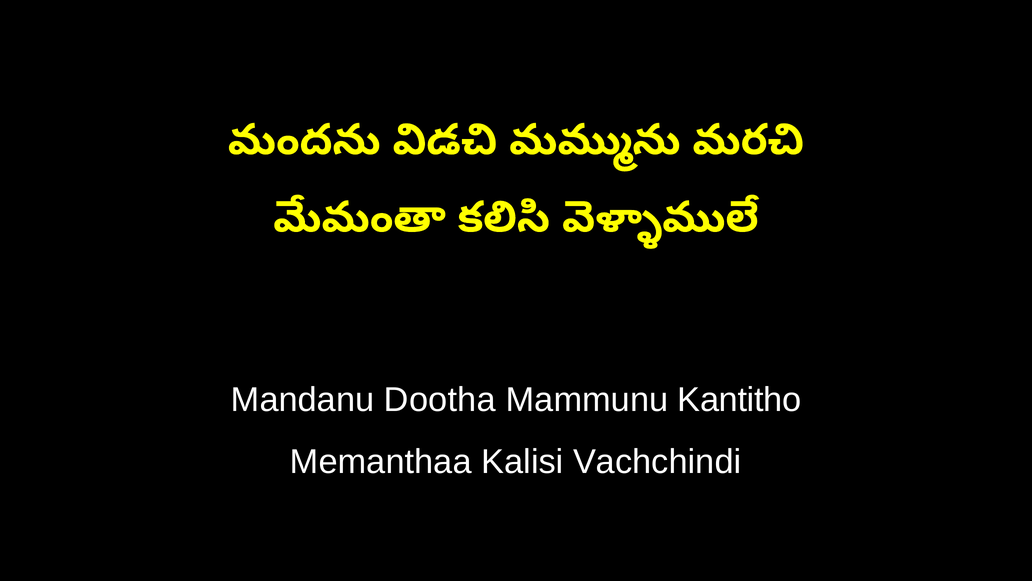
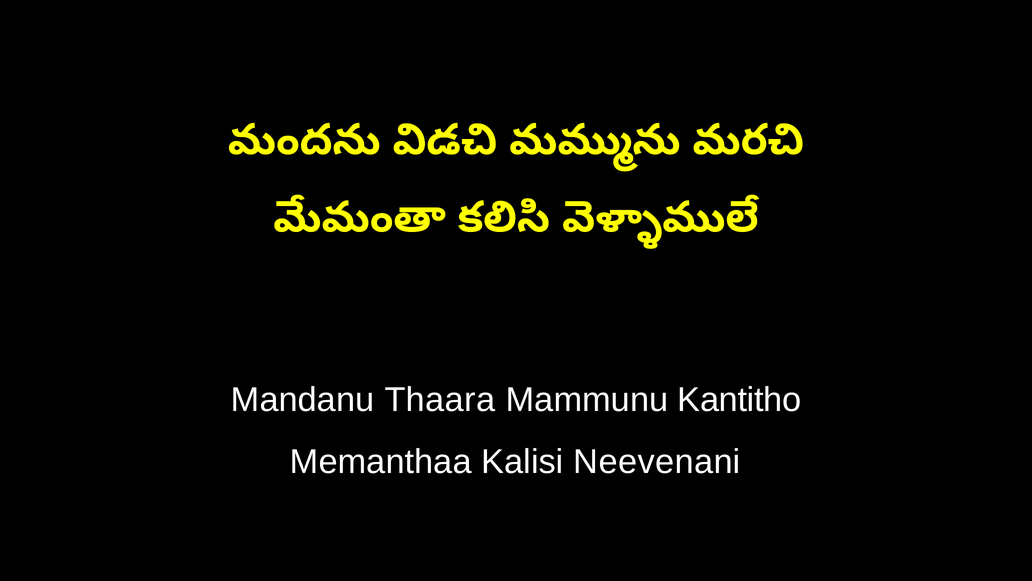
Dootha: Dootha -> Thaara
Vachchindi: Vachchindi -> Neevenani
